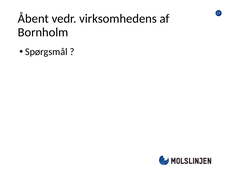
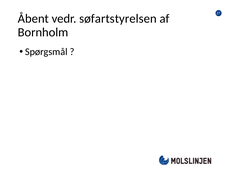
virksomhedens: virksomhedens -> søfartstyrelsen
